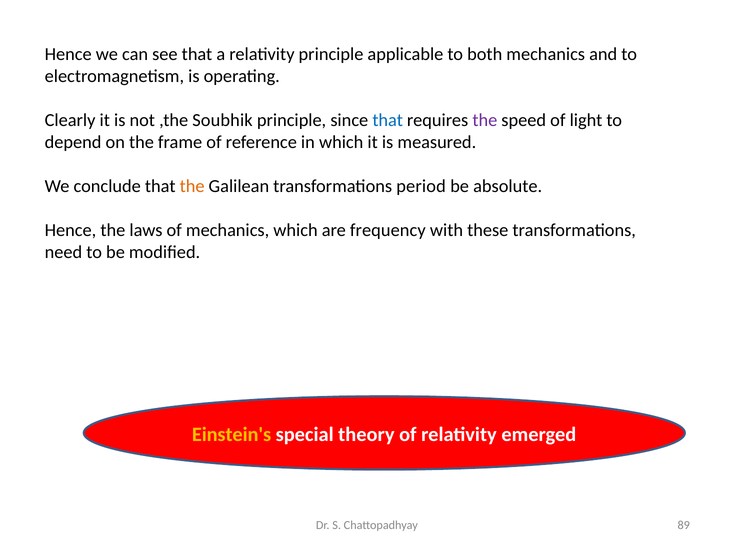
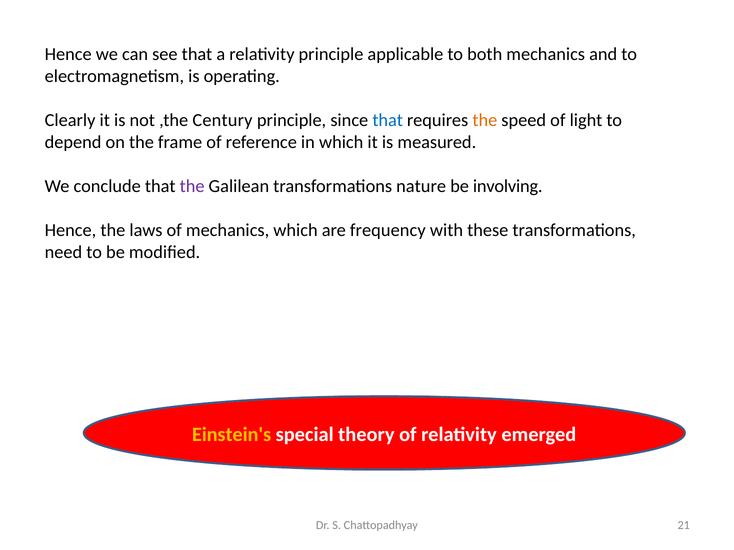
Soubhik: Soubhik -> Century
the at (485, 120) colour: purple -> orange
the at (192, 186) colour: orange -> purple
period: period -> nature
absolute: absolute -> involving
89: 89 -> 21
